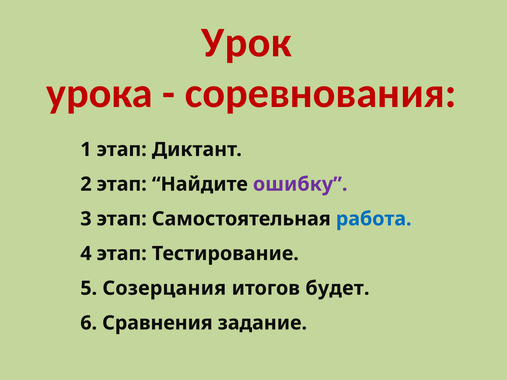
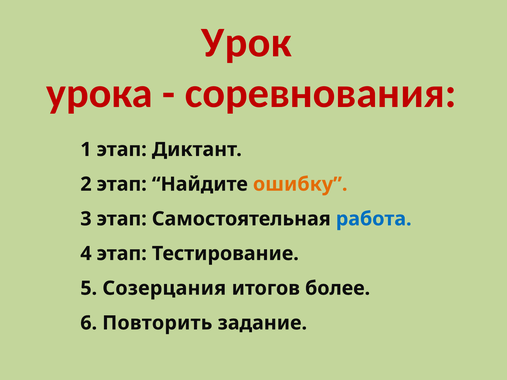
ошибку colour: purple -> orange
будет: будет -> более
Сравнения: Сравнения -> Повторить
